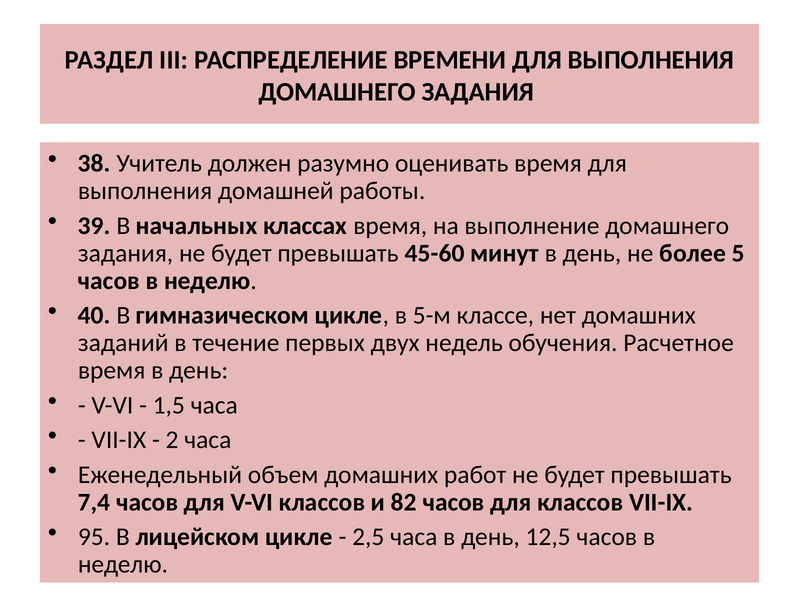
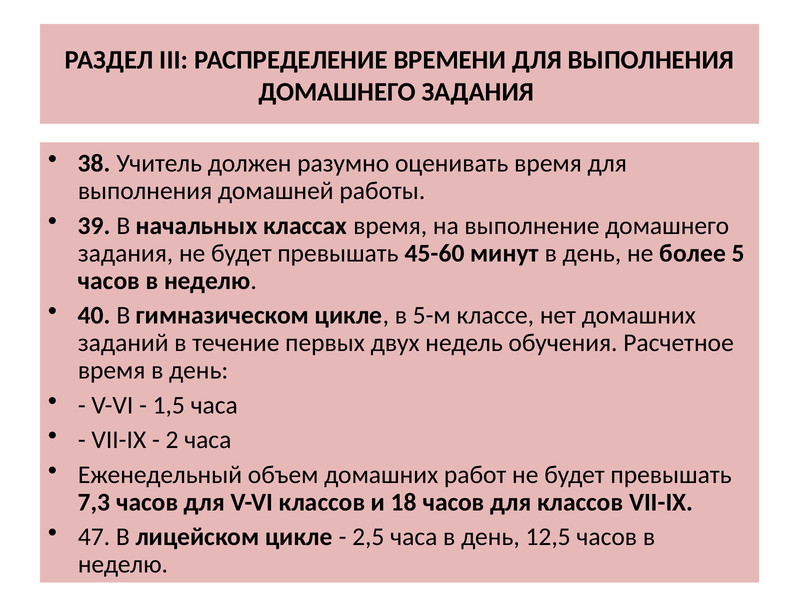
7,4: 7,4 -> 7,3
82: 82 -> 18
95: 95 -> 47
